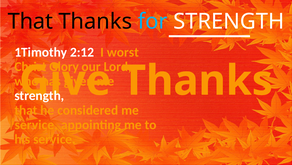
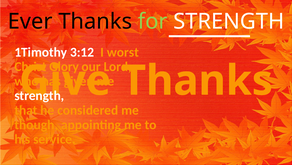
That at (30, 21): That -> Ever
for colour: light blue -> light green
2:12: 2:12 -> 3:12
service at (36, 124): service -> though
